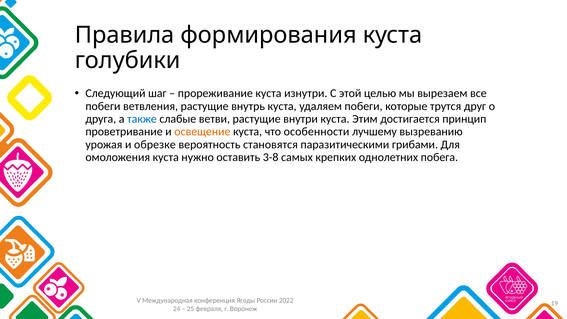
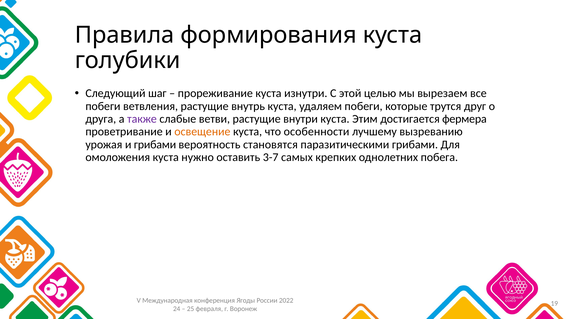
также colour: blue -> purple
принцип: принцип -> фермера
и обрезке: обрезке -> грибами
3-8: 3-8 -> 3-7
